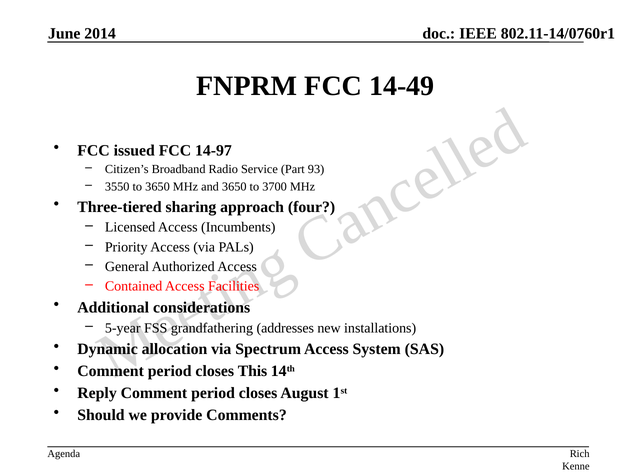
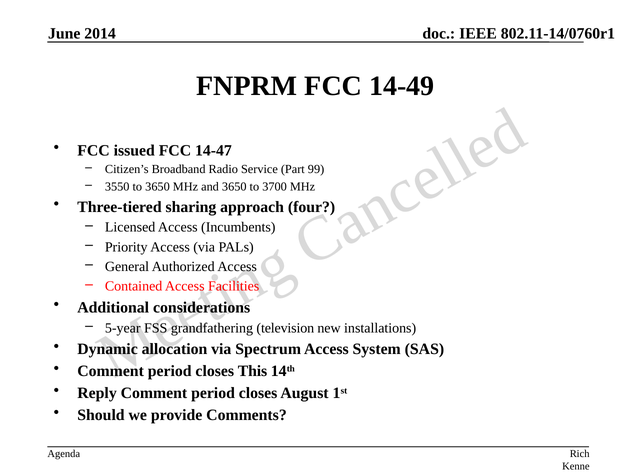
14-97: 14-97 -> 14-47
93: 93 -> 99
addresses: addresses -> television
